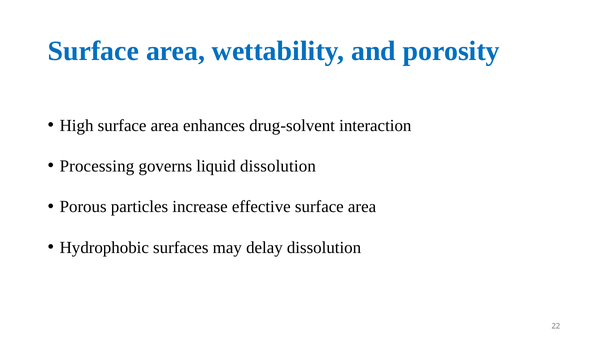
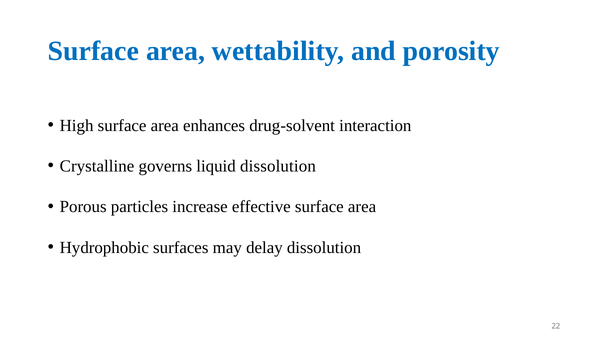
Processing: Processing -> Crystalline
